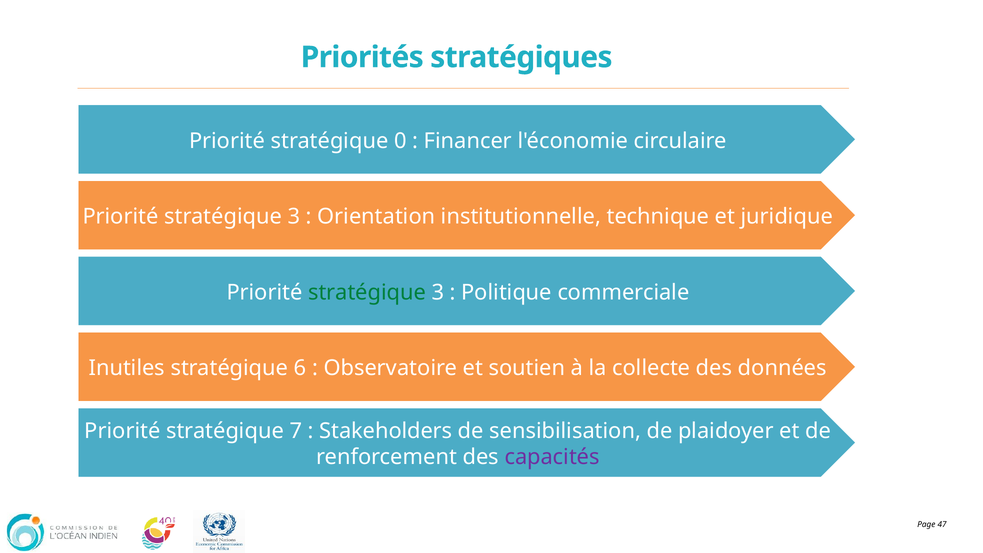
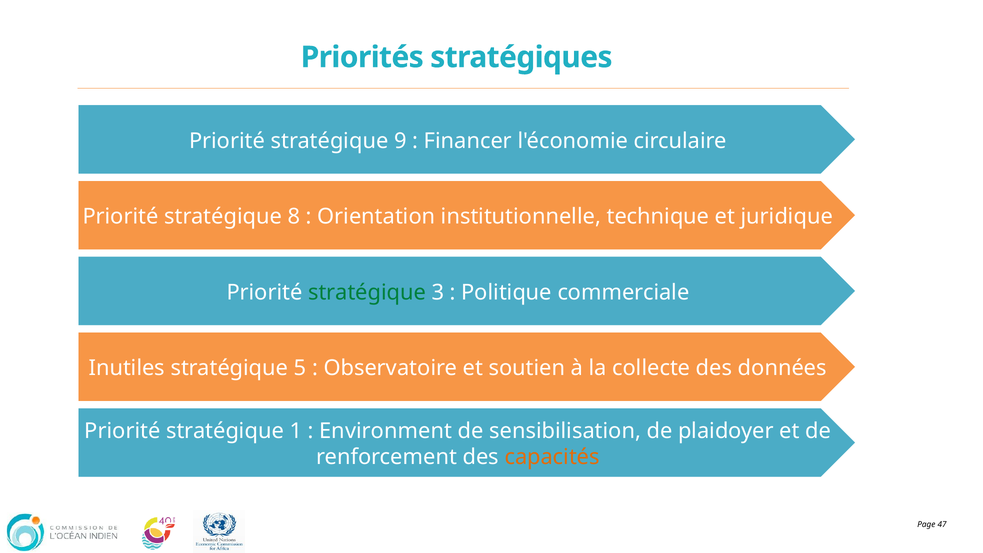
0: 0 -> 9
3 at (294, 217): 3 -> 8
6: 6 -> 5
7: 7 -> 1
Stakeholders: Stakeholders -> Environment
capacités colour: purple -> orange
